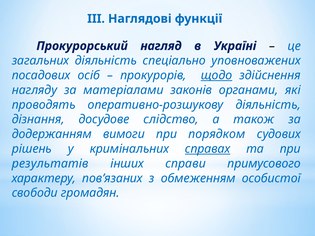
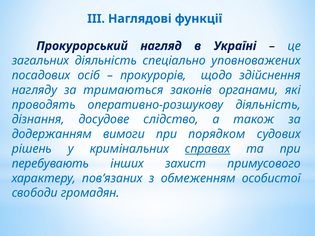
щодо underline: present -> none
матеріалами: матеріалами -> тримаються
результатів: результатів -> перебувають
справи: справи -> захист
